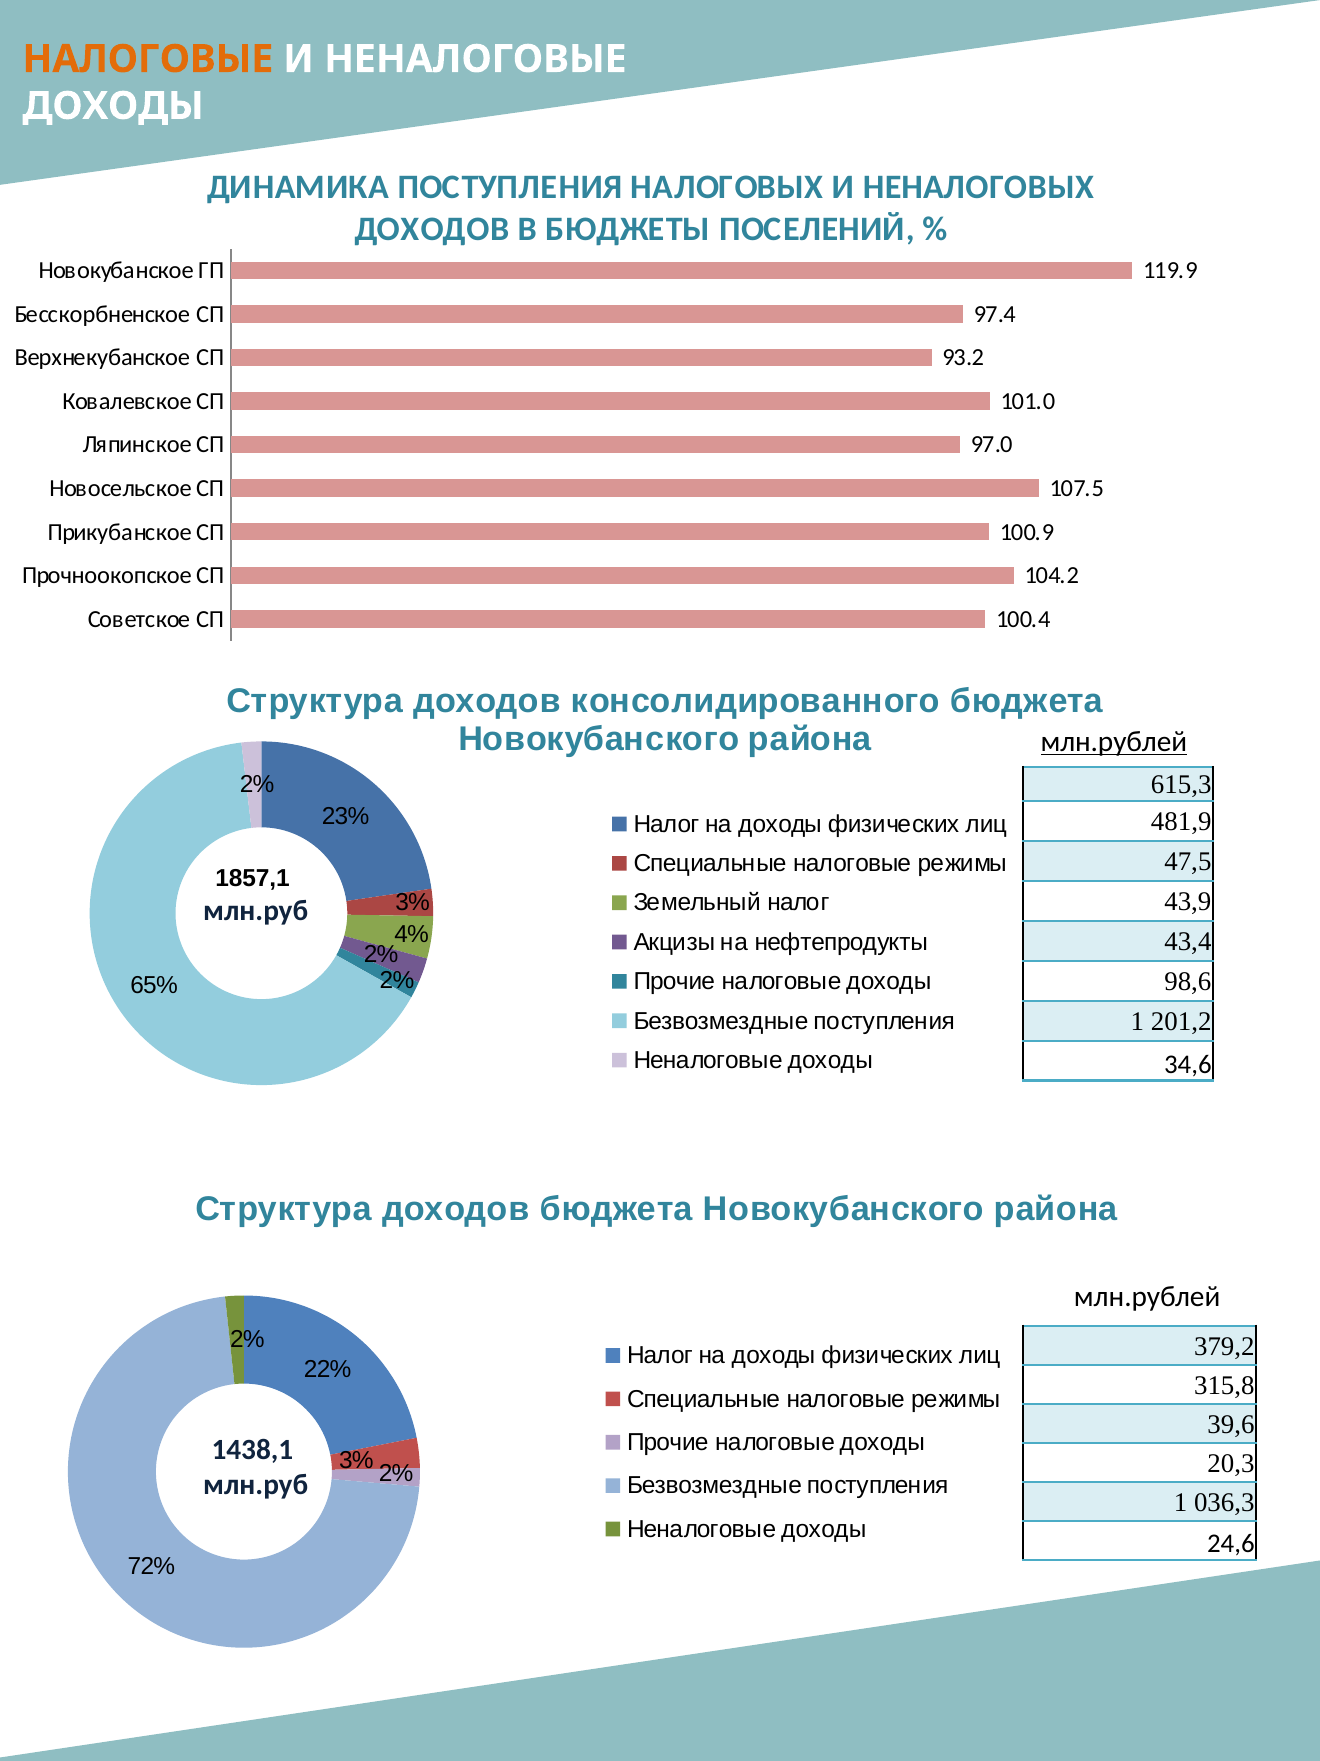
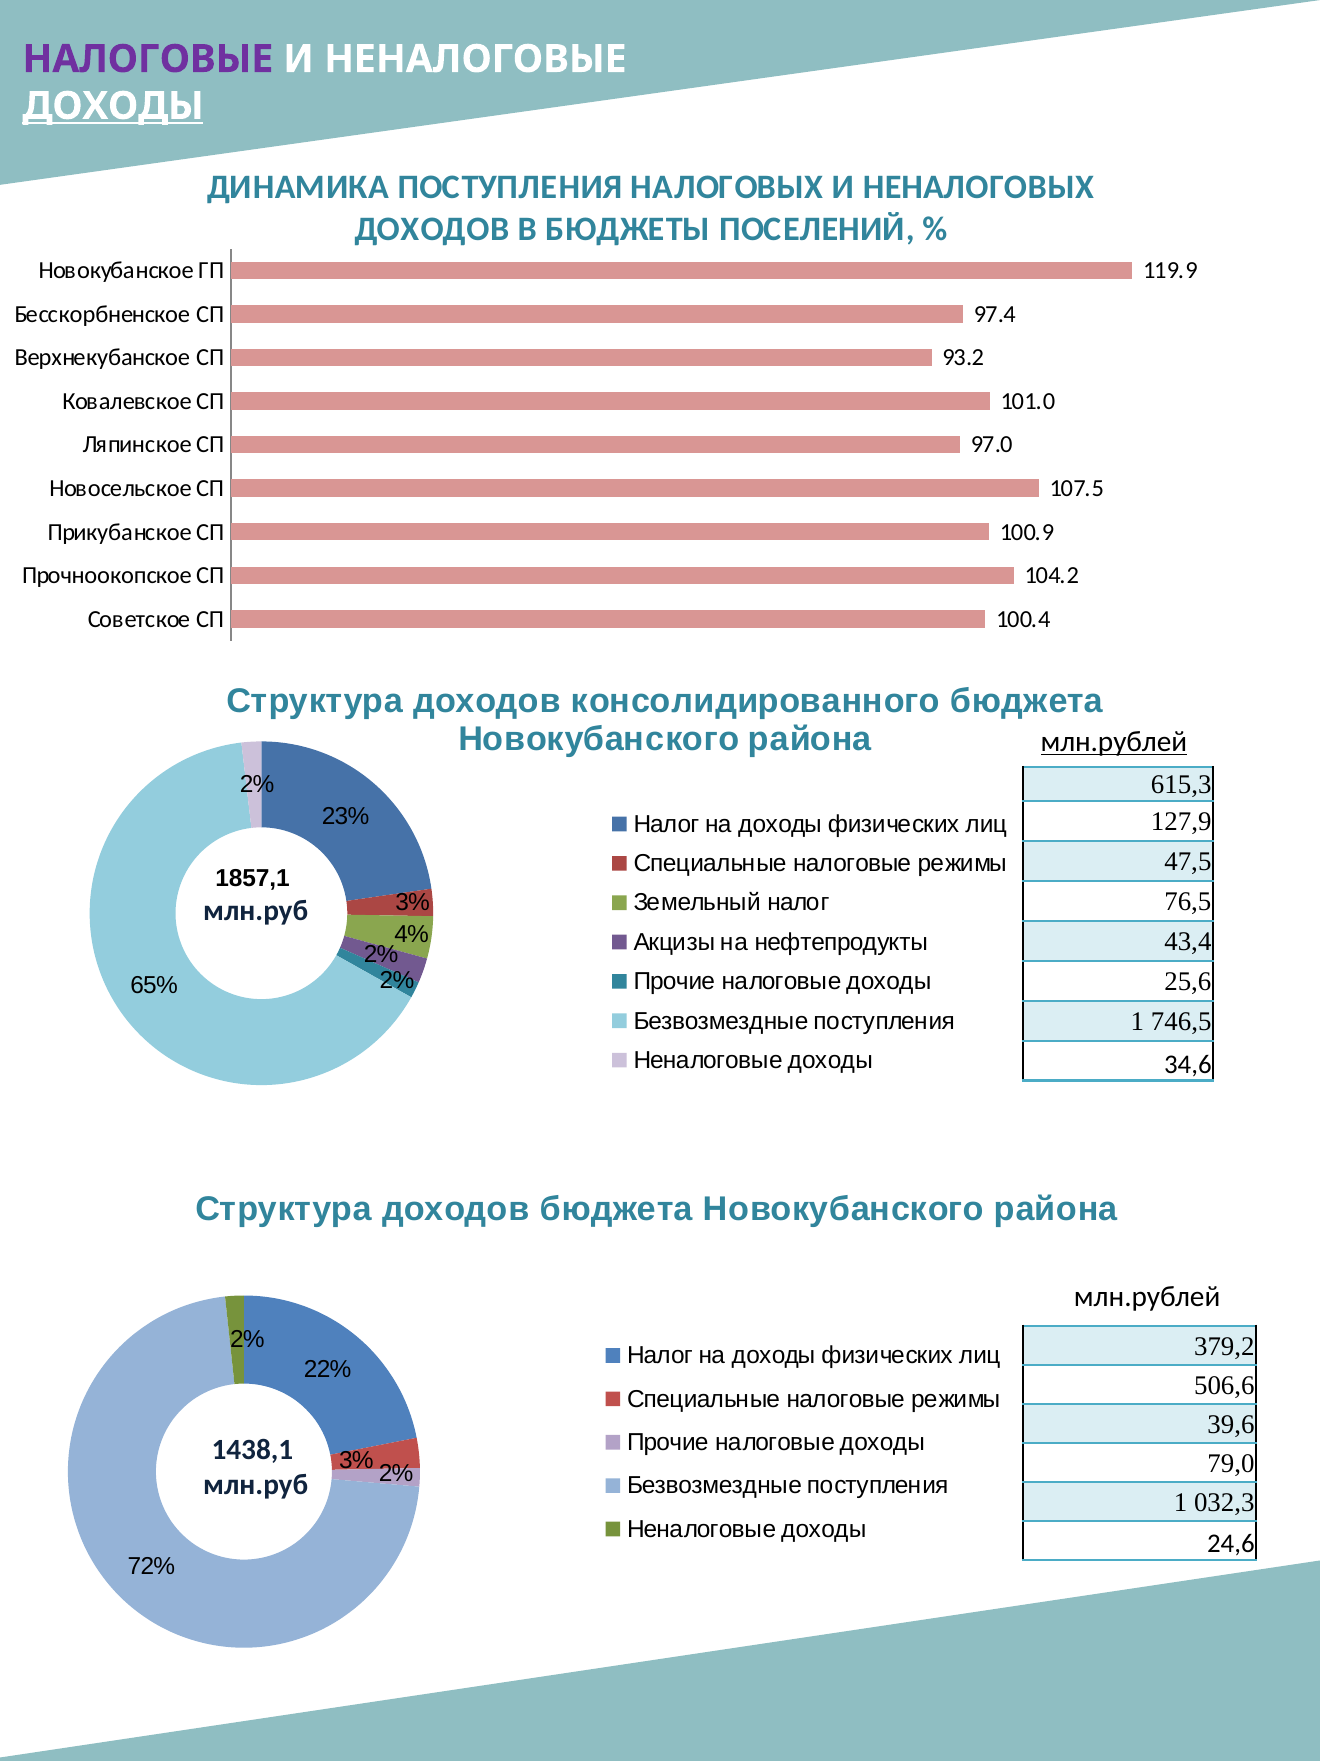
НАЛОГОВЫЕ at (148, 59) colour: orange -> purple
ДОХОДЫ at (113, 106) underline: none -> present
481,9: 481,9 -> 127,9
43,9: 43,9 -> 76,5
98,6: 98,6 -> 25,6
201,2: 201,2 -> 746,5
315,8: 315,8 -> 506,6
20,3: 20,3 -> 79,0
036,3: 036,3 -> 032,3
